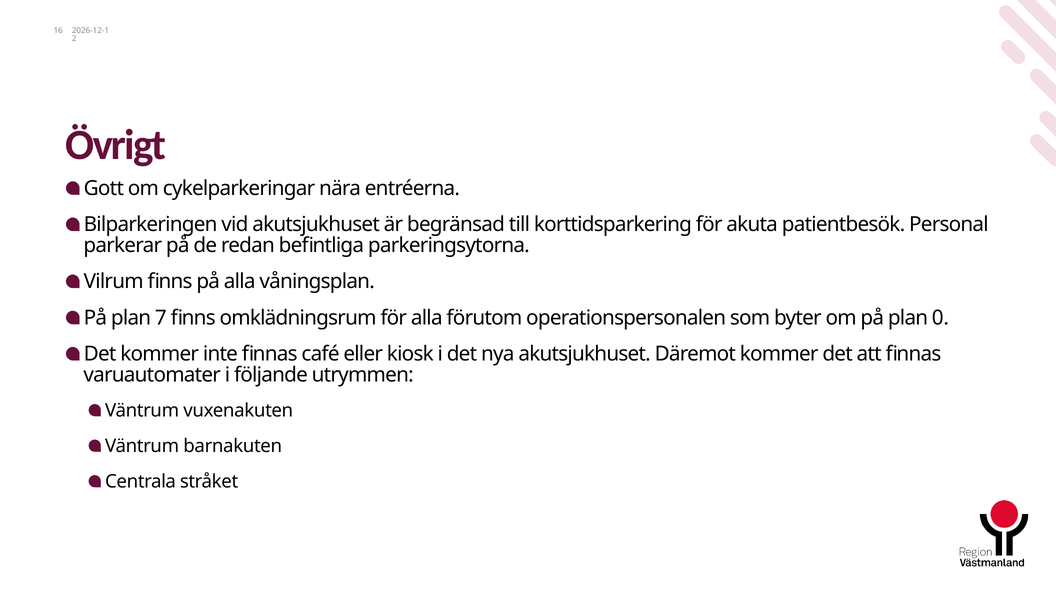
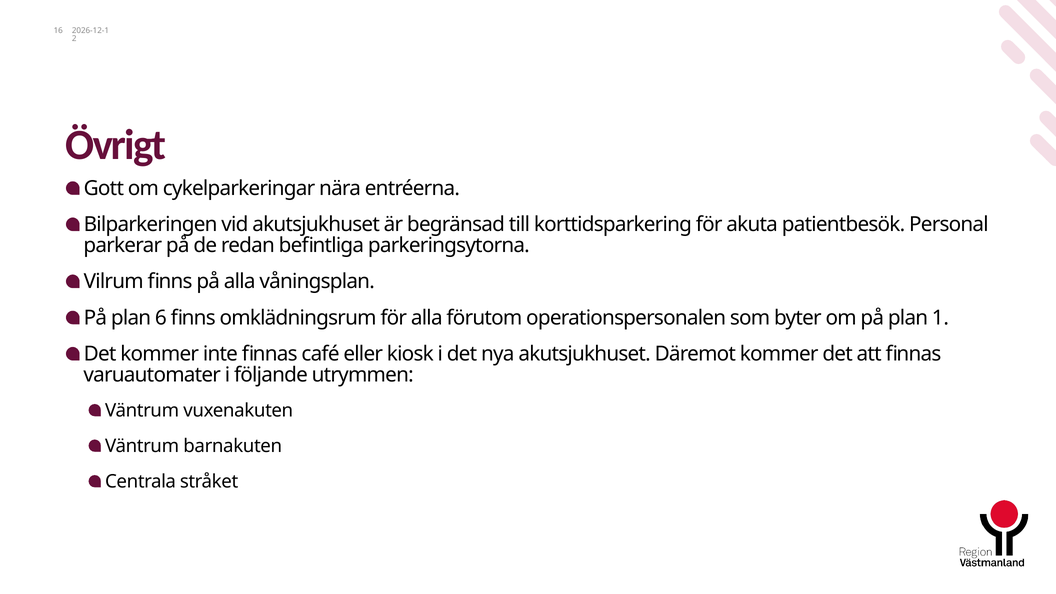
7: 7 -> 6
0: 0 -> 1
